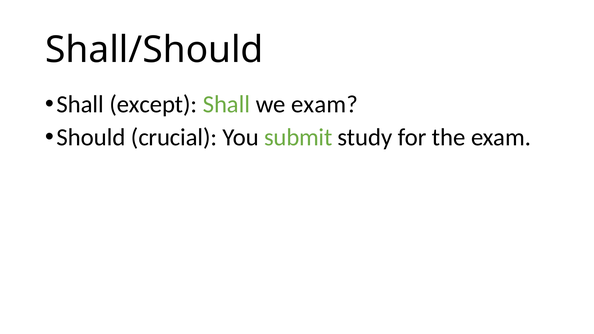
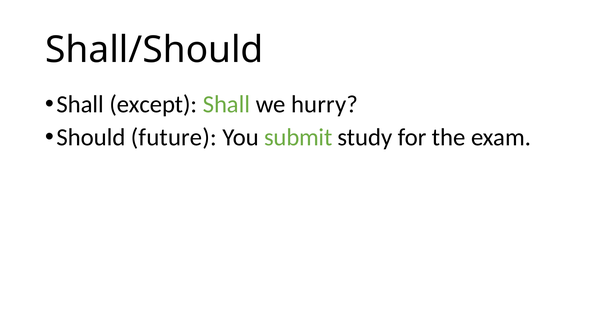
we exam: exam -> hurry
crucial: crucial -> future
